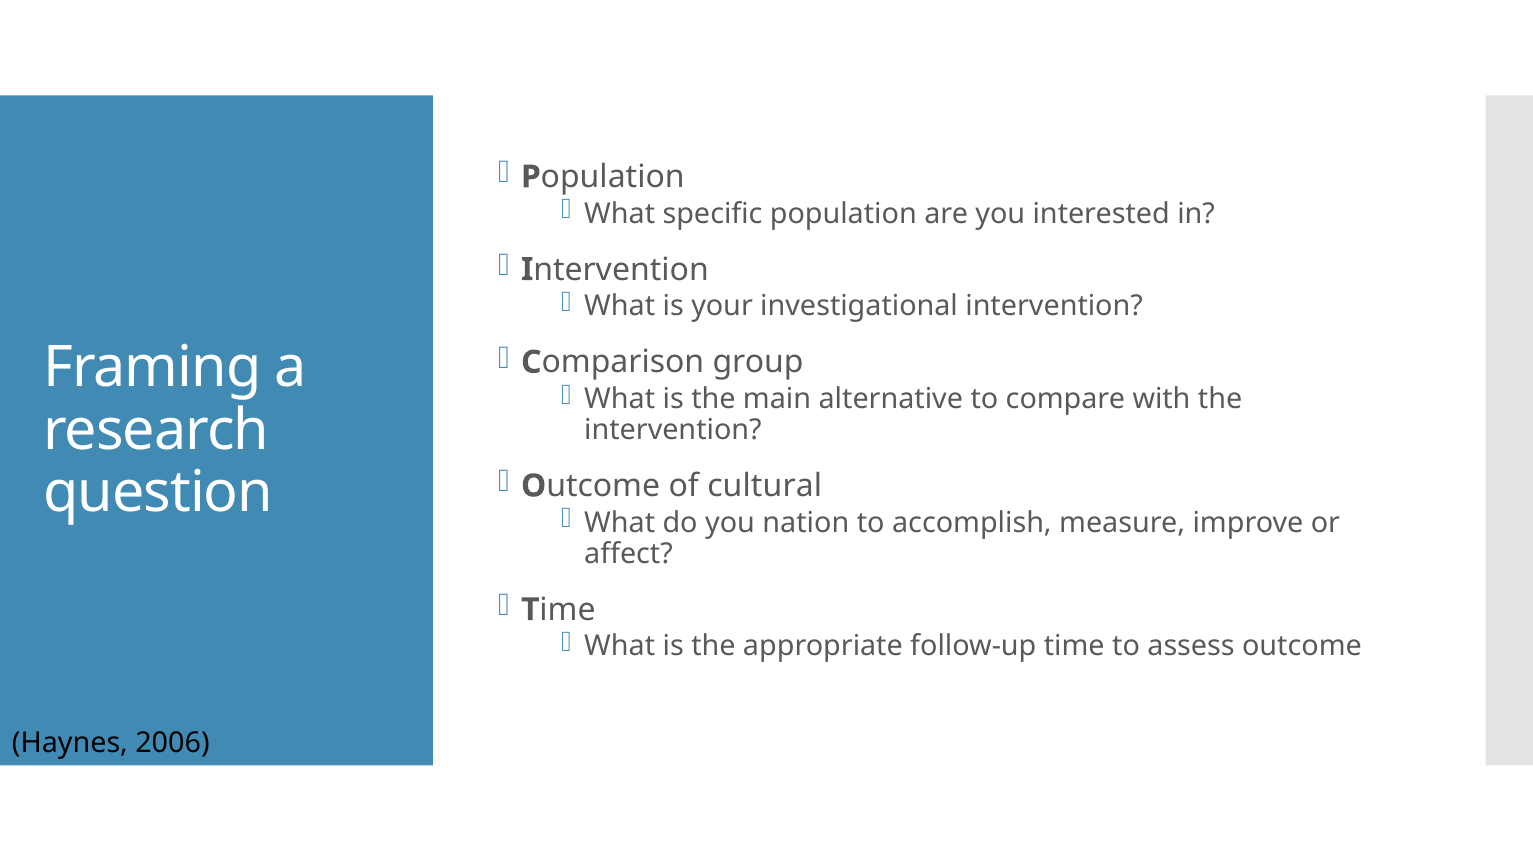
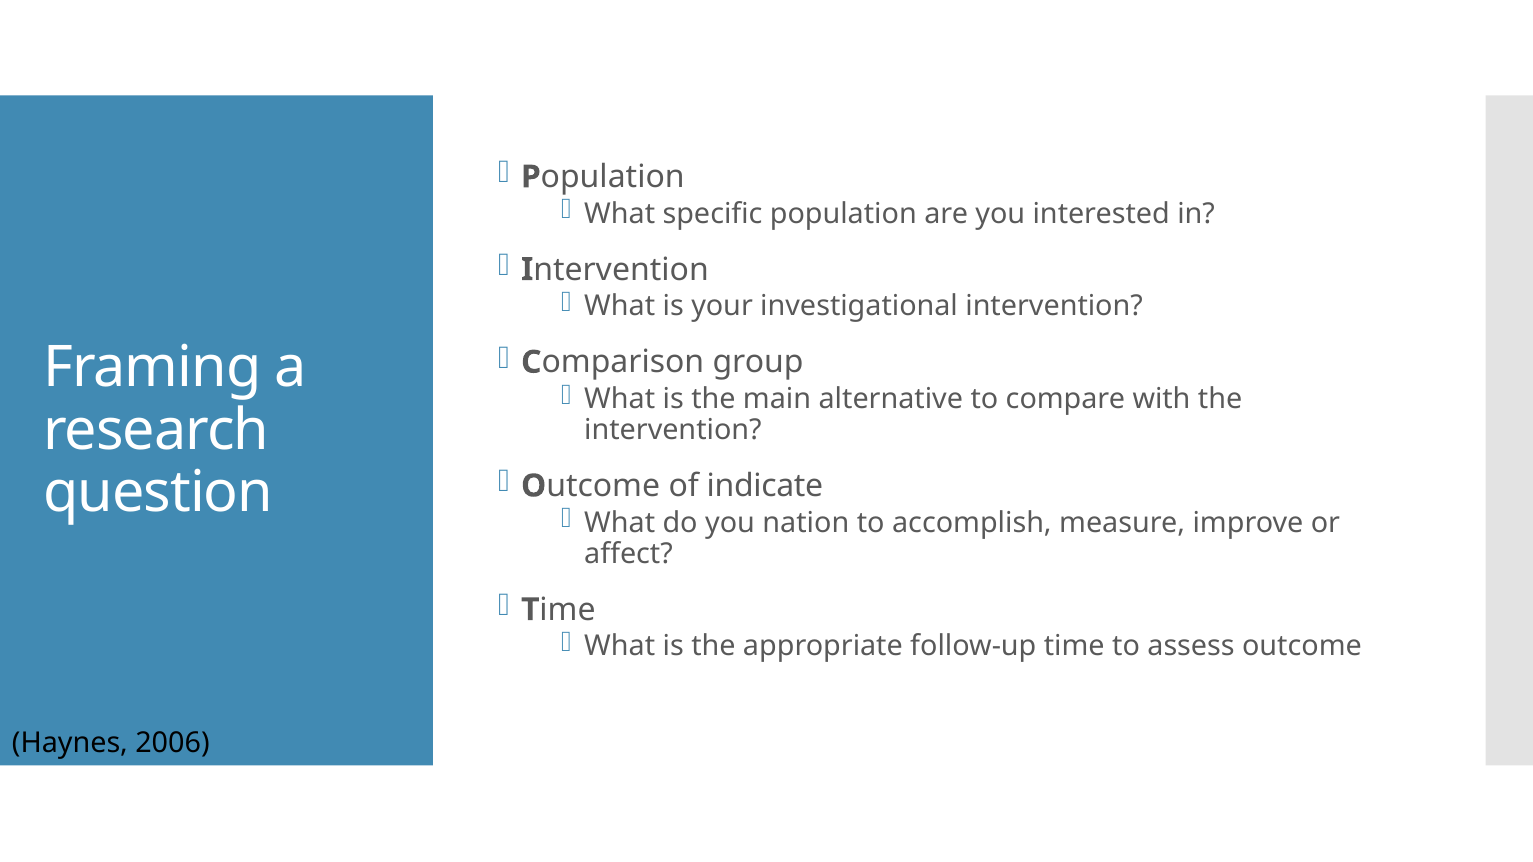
cultural: cultural -> indicate
